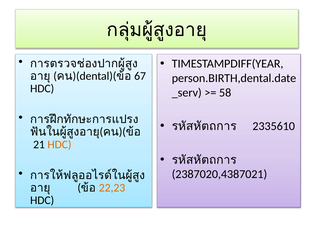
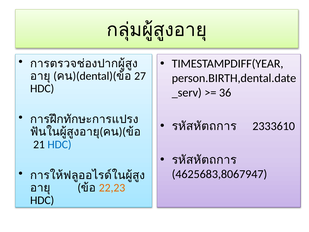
67: 67 -> 27
58: 58 -> 36
2335610: 2335610 -> 2333610
HDC at (59, 144) colour: orange -> blue
2387020,4387021: 2387020,4387021 -> 4625683,8067947
